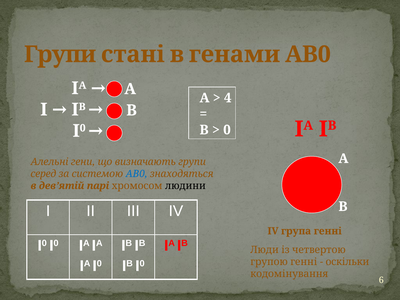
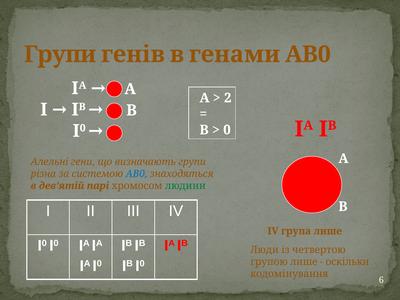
стані: стані -> генів
4: 4 -> 2
серед: серед -> різна
людини colour: black -> green
група генні: генні -> лише
групою генні: генні -> лише
